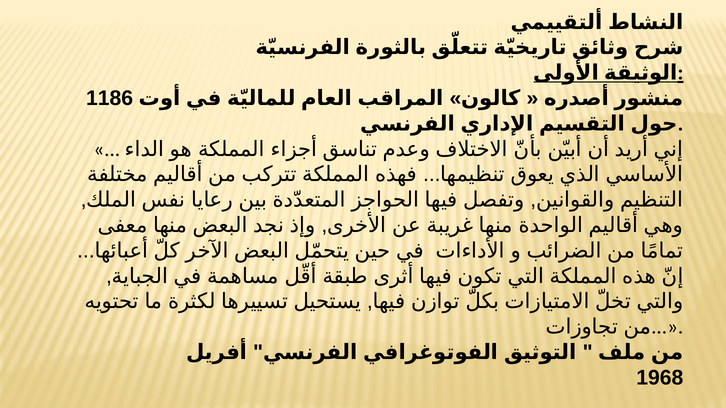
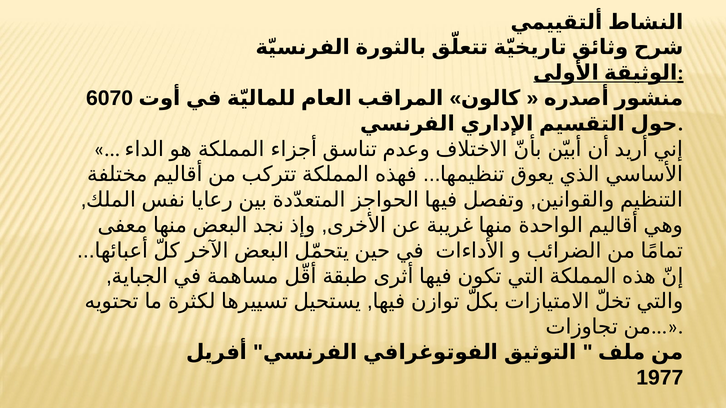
1186: 1186 -> 6070
1968: 1968 -> 1977
